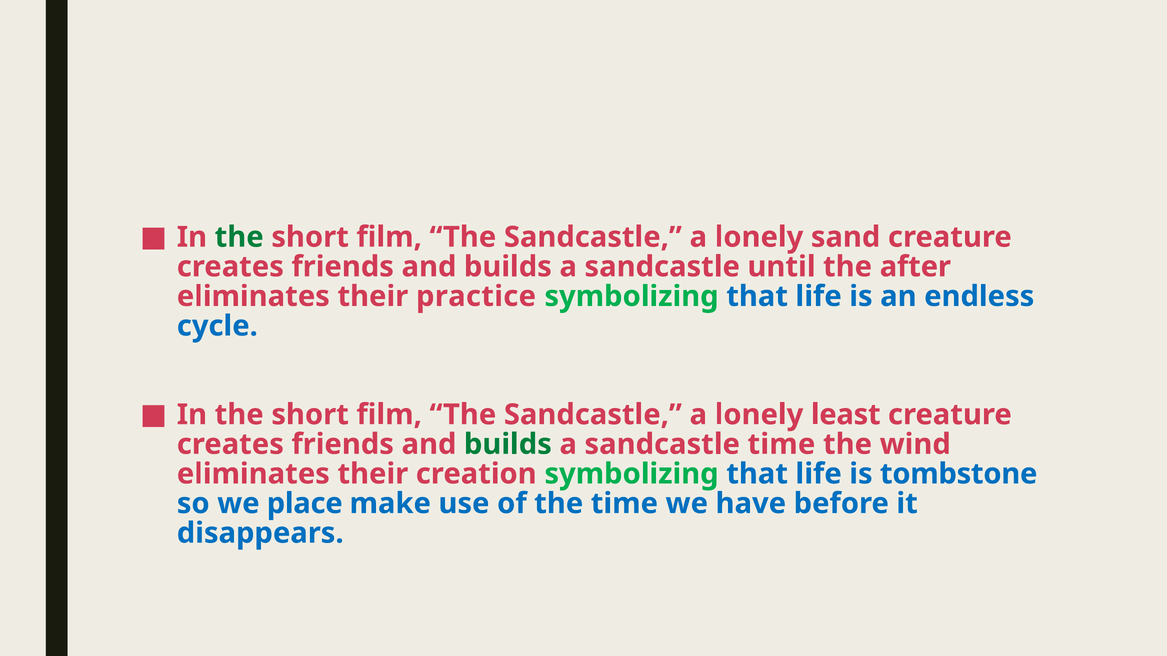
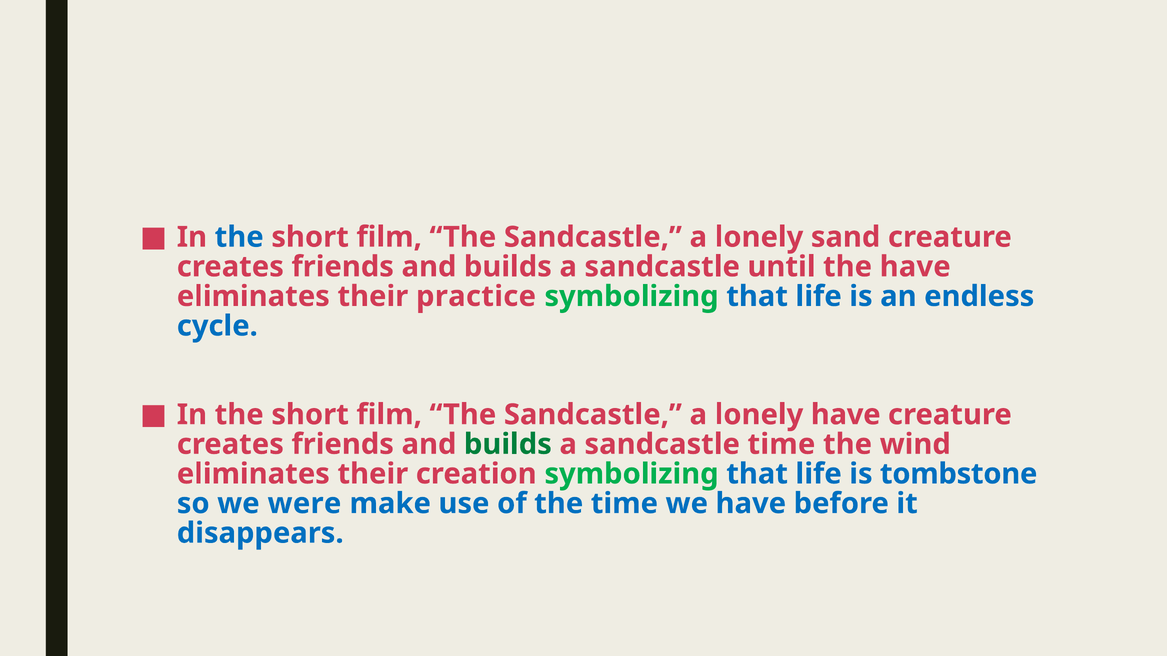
the at (239, 237) colour: green -> blue
the after: after -> have
lonely least: least -> have
place: place -> were
